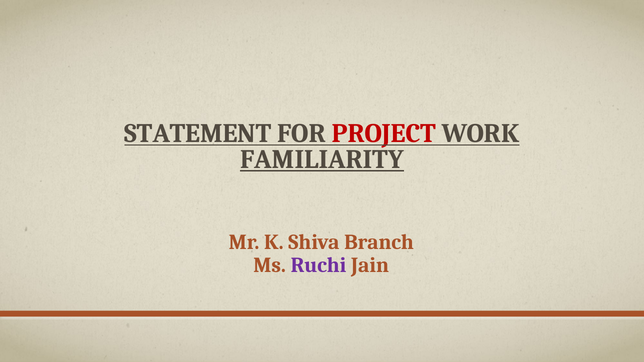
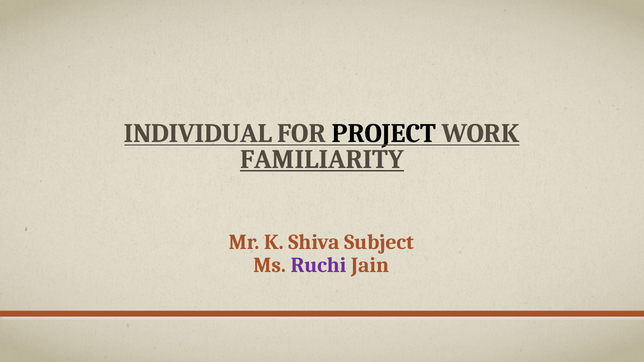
STATEMENT: STATEMENT -> INDIVIDUAL
PROJECT colour: red -> black
Branch: Branch -> Subject
